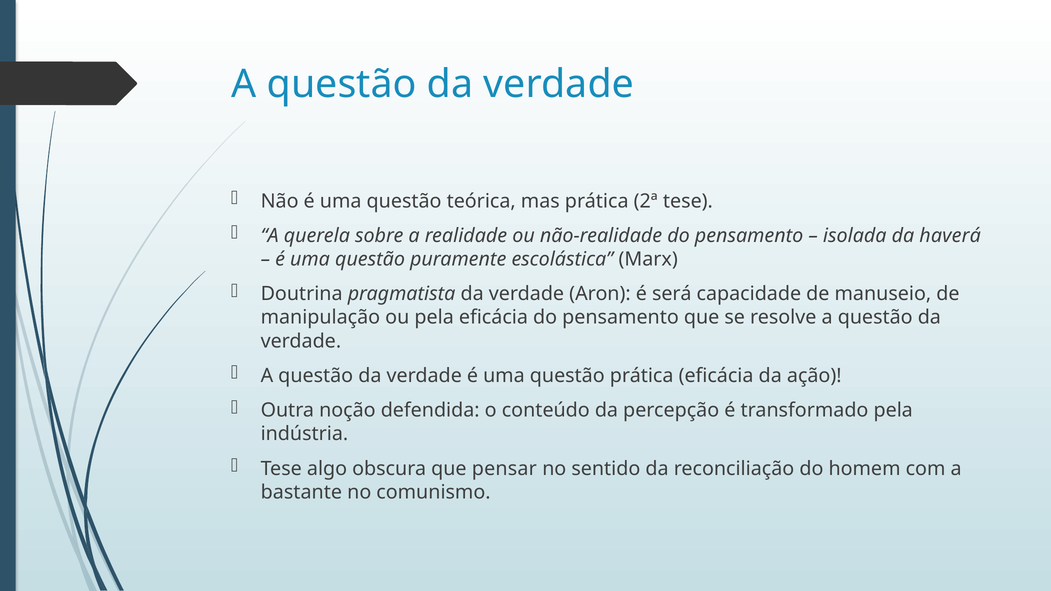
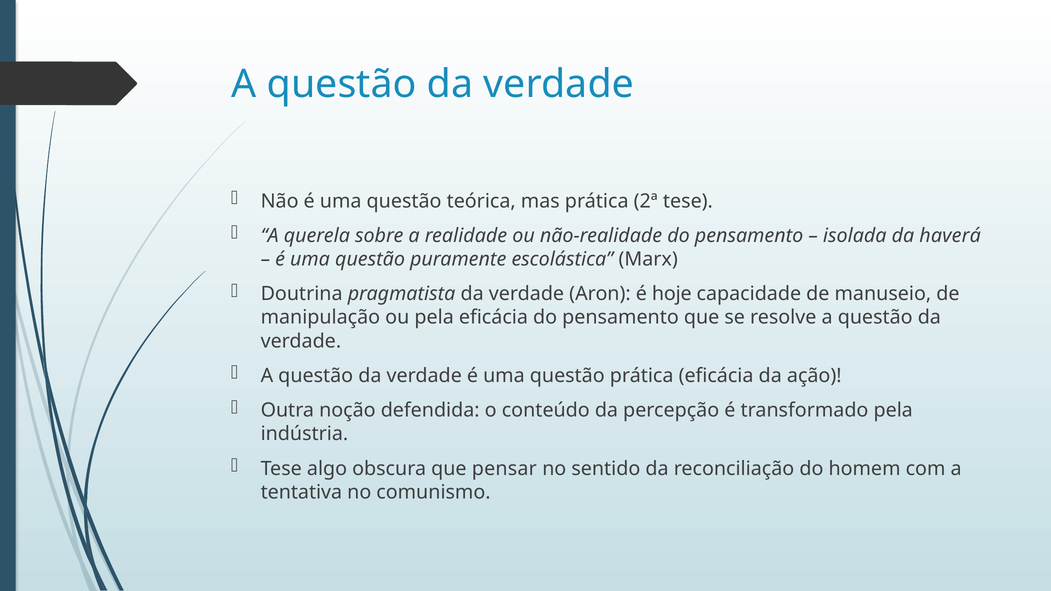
será: será -> hoje
bastante: bastante -> tentativa
